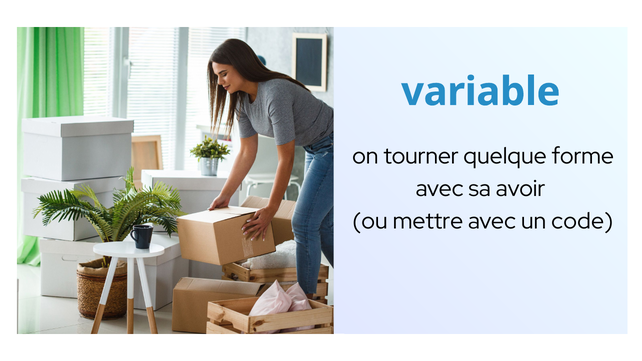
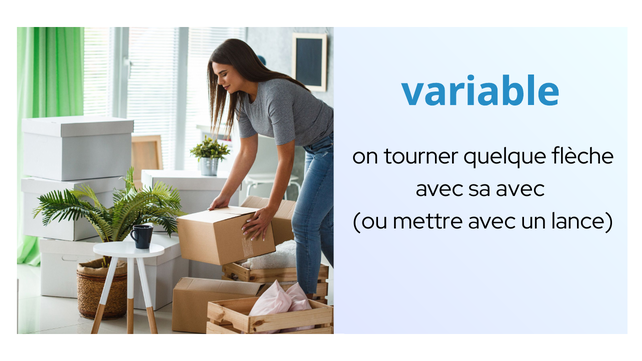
forme: forme -> flèche
sa avoir: avoir -> avec
code: code -> lance
